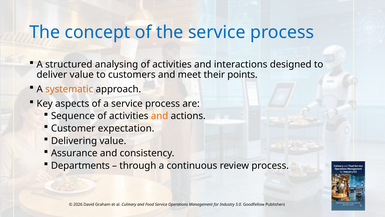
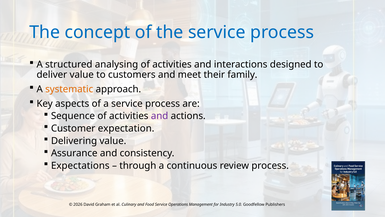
points: points -> family
and at (160, 116) colour: orange -> purple
Departments: Departments -> Expectations
